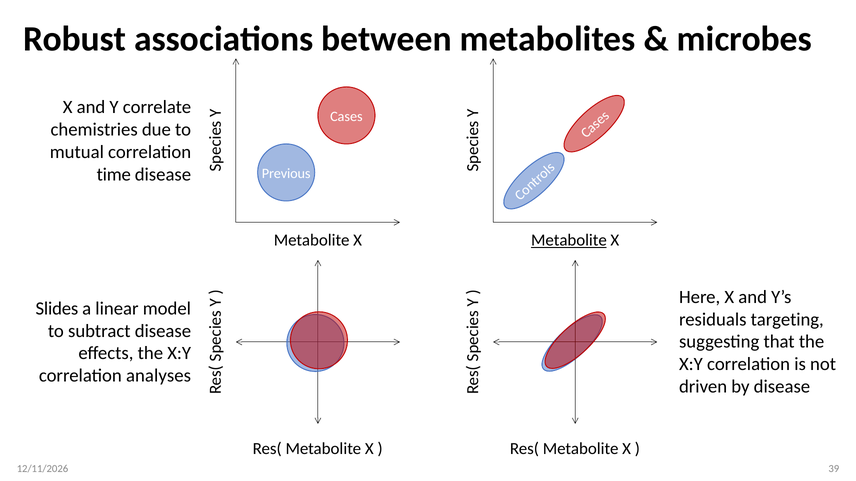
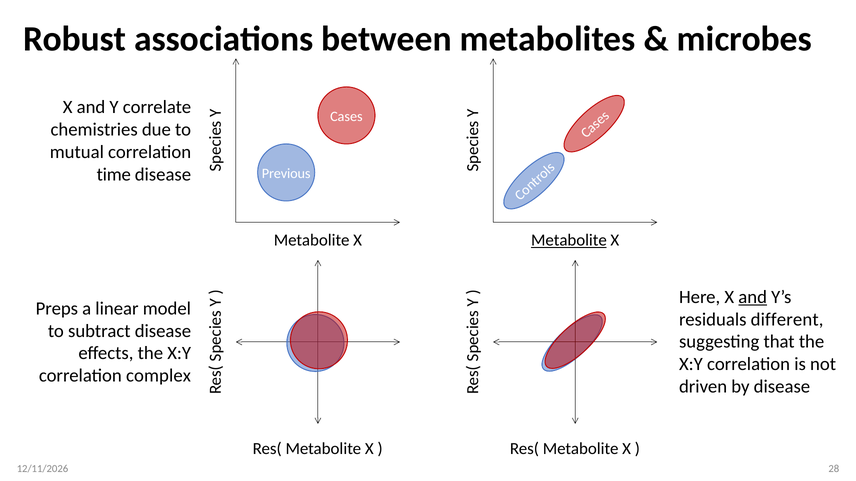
and at (753, 297) underline: none -> present
Slides: Slides -> Preps
targeting: targeting -> different
analyses: analyses -> complex
39: 39 -> 28
